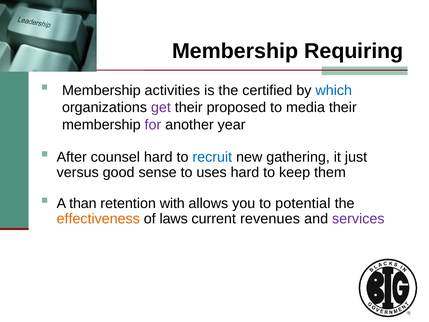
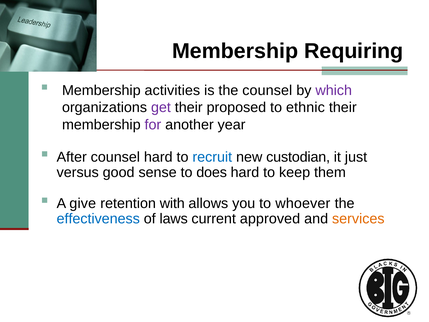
the certified: certified -> counsel
which colour: blue -> purple
media: media -> ethnic
gathering: gathering -> custodian
uses: uses -> does
than: than -> give
potential: potential -> whoever
effectiveness colour: orange -> blue
revenues: revenues -> approved
services colour: purple -> orange
